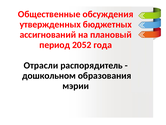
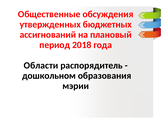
2052: 2052 -> 2018
Отрасли: Отрасли -> Области
